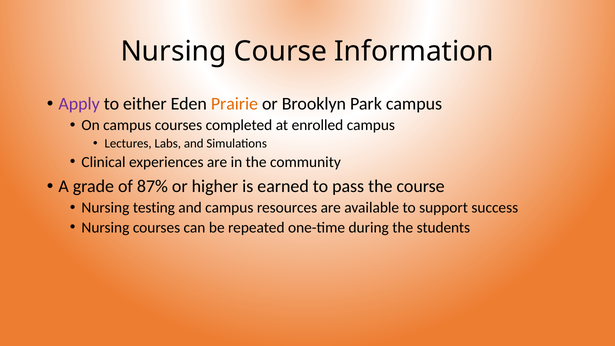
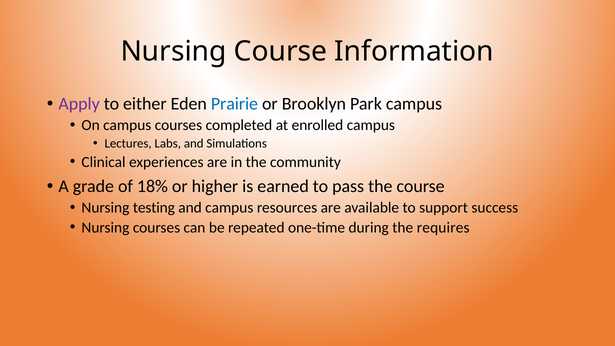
Prairie colour: orange -> blue
87%: 87% -> 18%
students: students -> requires
